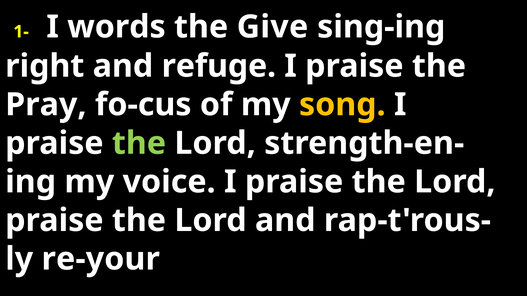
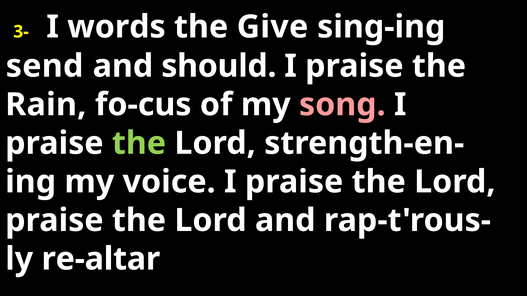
1-: 1- -> 3-
right: right -> send
refuge: refuge -> should
Pray: Pray -> Rain
song colour: yellow -> pink
re-your: re-your -> re-altar
